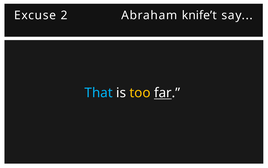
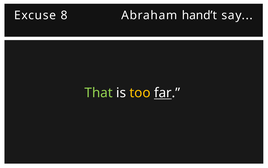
2: 2 -> 8
knife’t: knife’t -> hand’t
That colour: light blue -> light green
